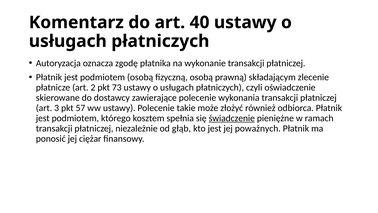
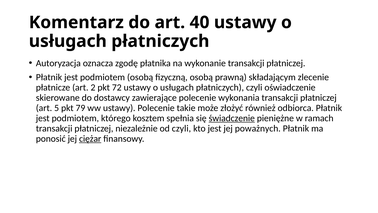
73: 73 -> 72
3: 3 -> 5
57: 57 -> 79
od głąb: głąb -> czyli
ciężar underline: none -> present
